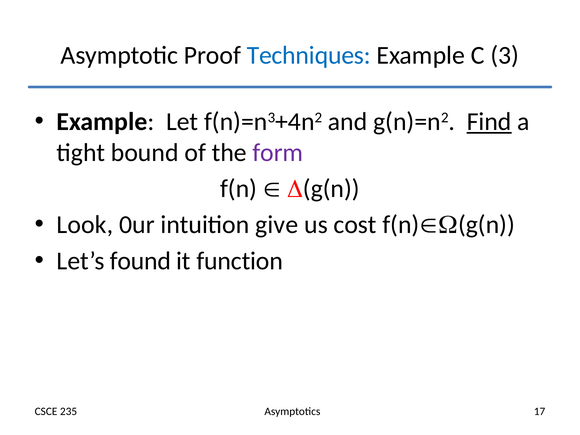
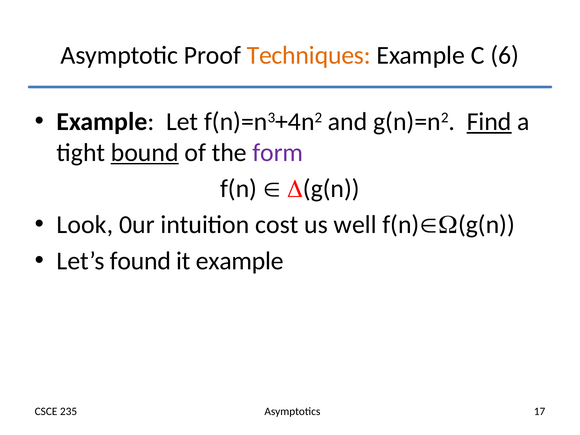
Techniques colour: blue -> orange
3: 3 -> 6
bound underline: none -> present
give: give -> cost
cost: cost -> well
it function: function -> example
